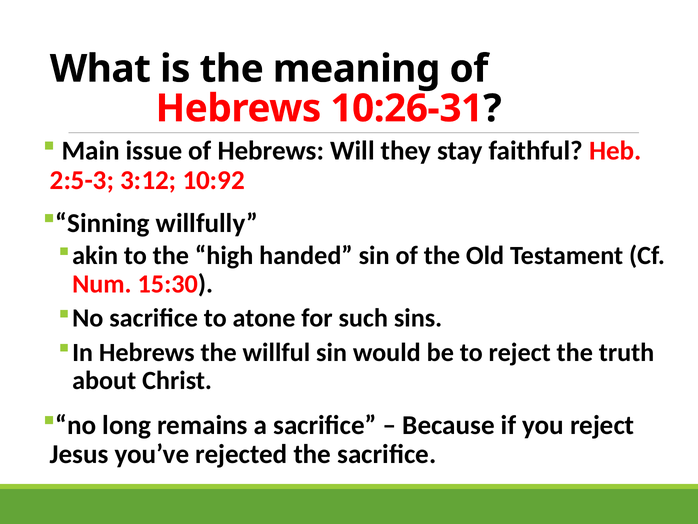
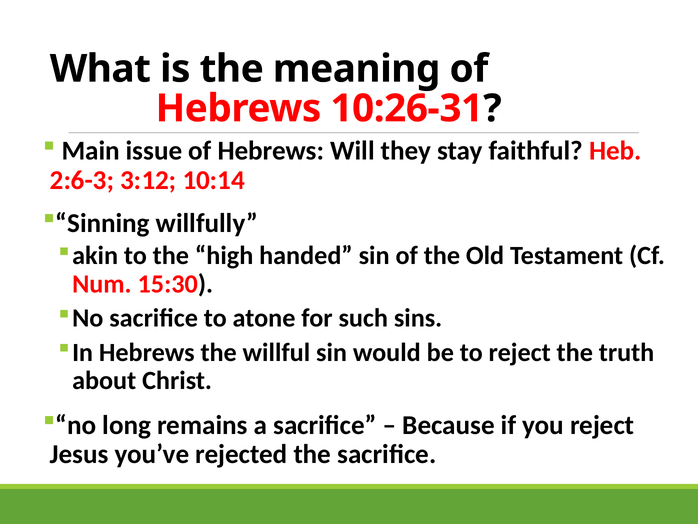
2:5-3: 2:5-3 -> 2:6-3
10:92: 10:92 -> 10:14
